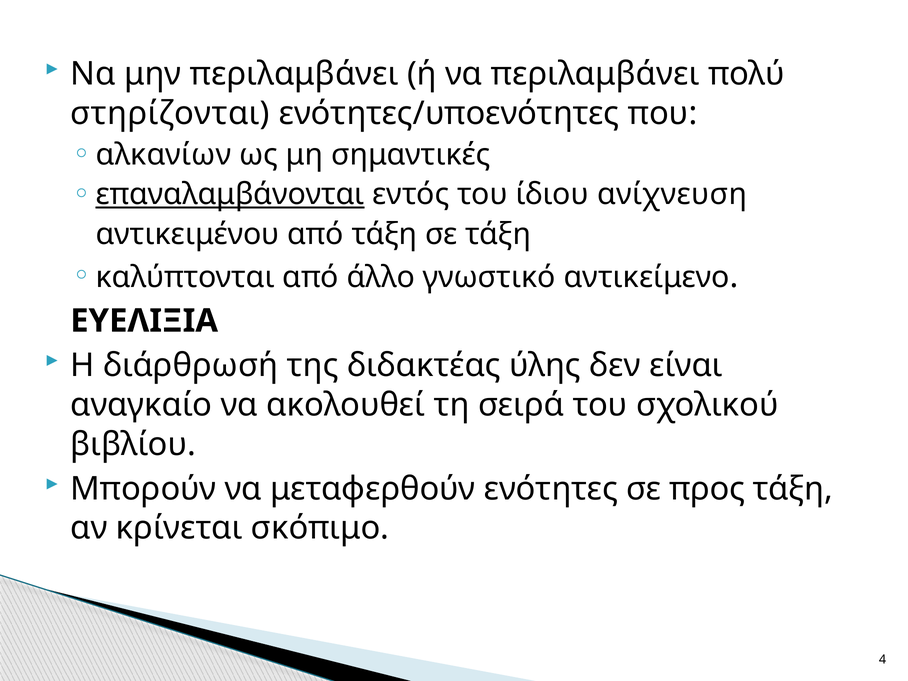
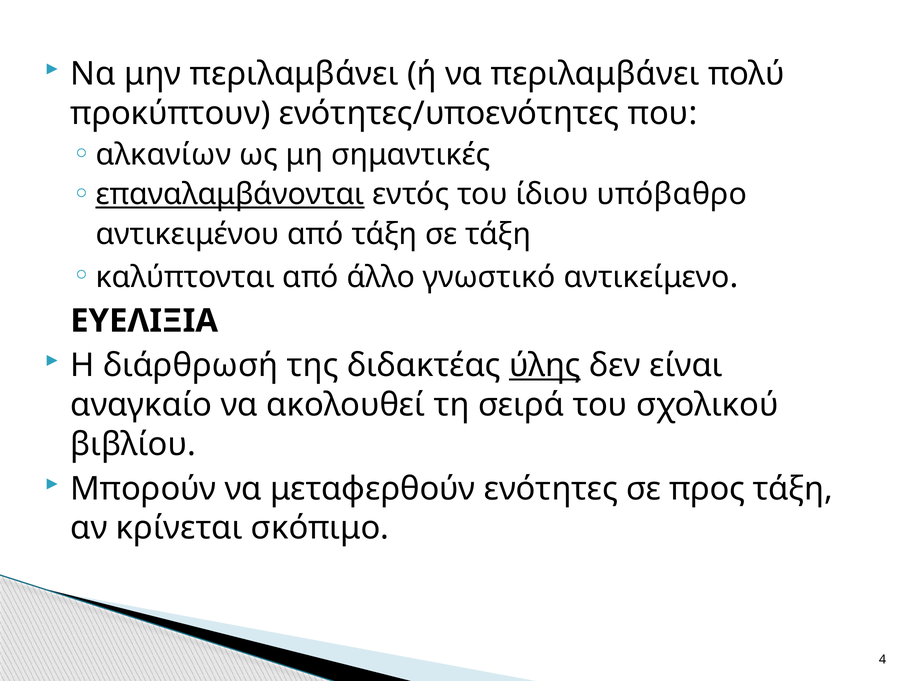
στηρίζονται: στηρίζονται -> προκύπτουν
ανίχνευση: ανίχνευση -> υπόβαθρο
ύλης underline: none -> present
